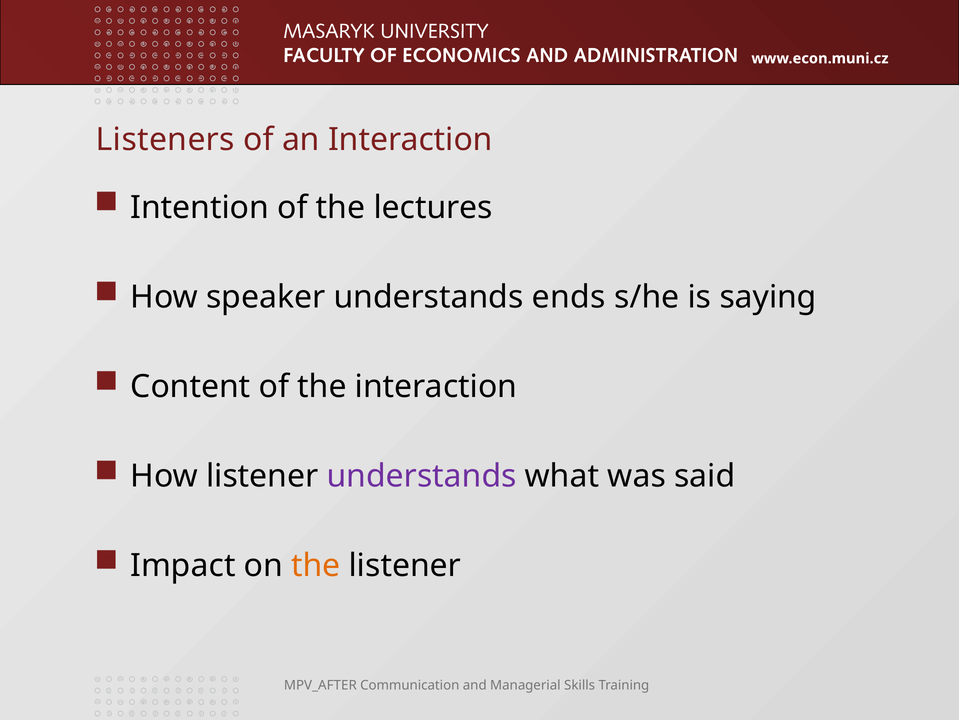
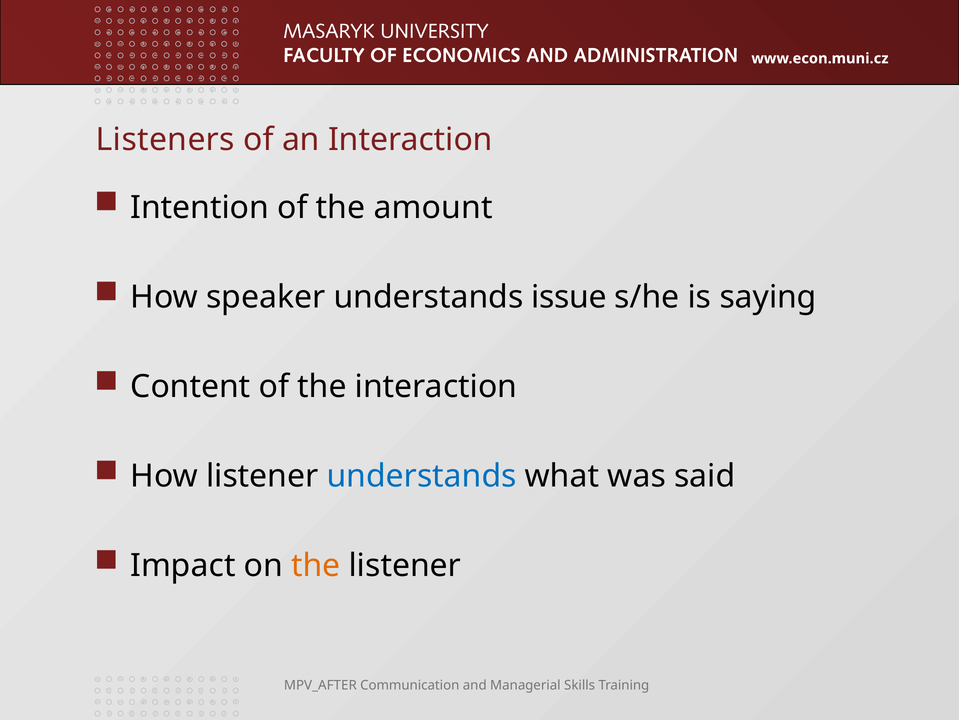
lectures: lectures -> amount
ends: ends -> issue
understands at (422, 476) colour: purple -> blue
